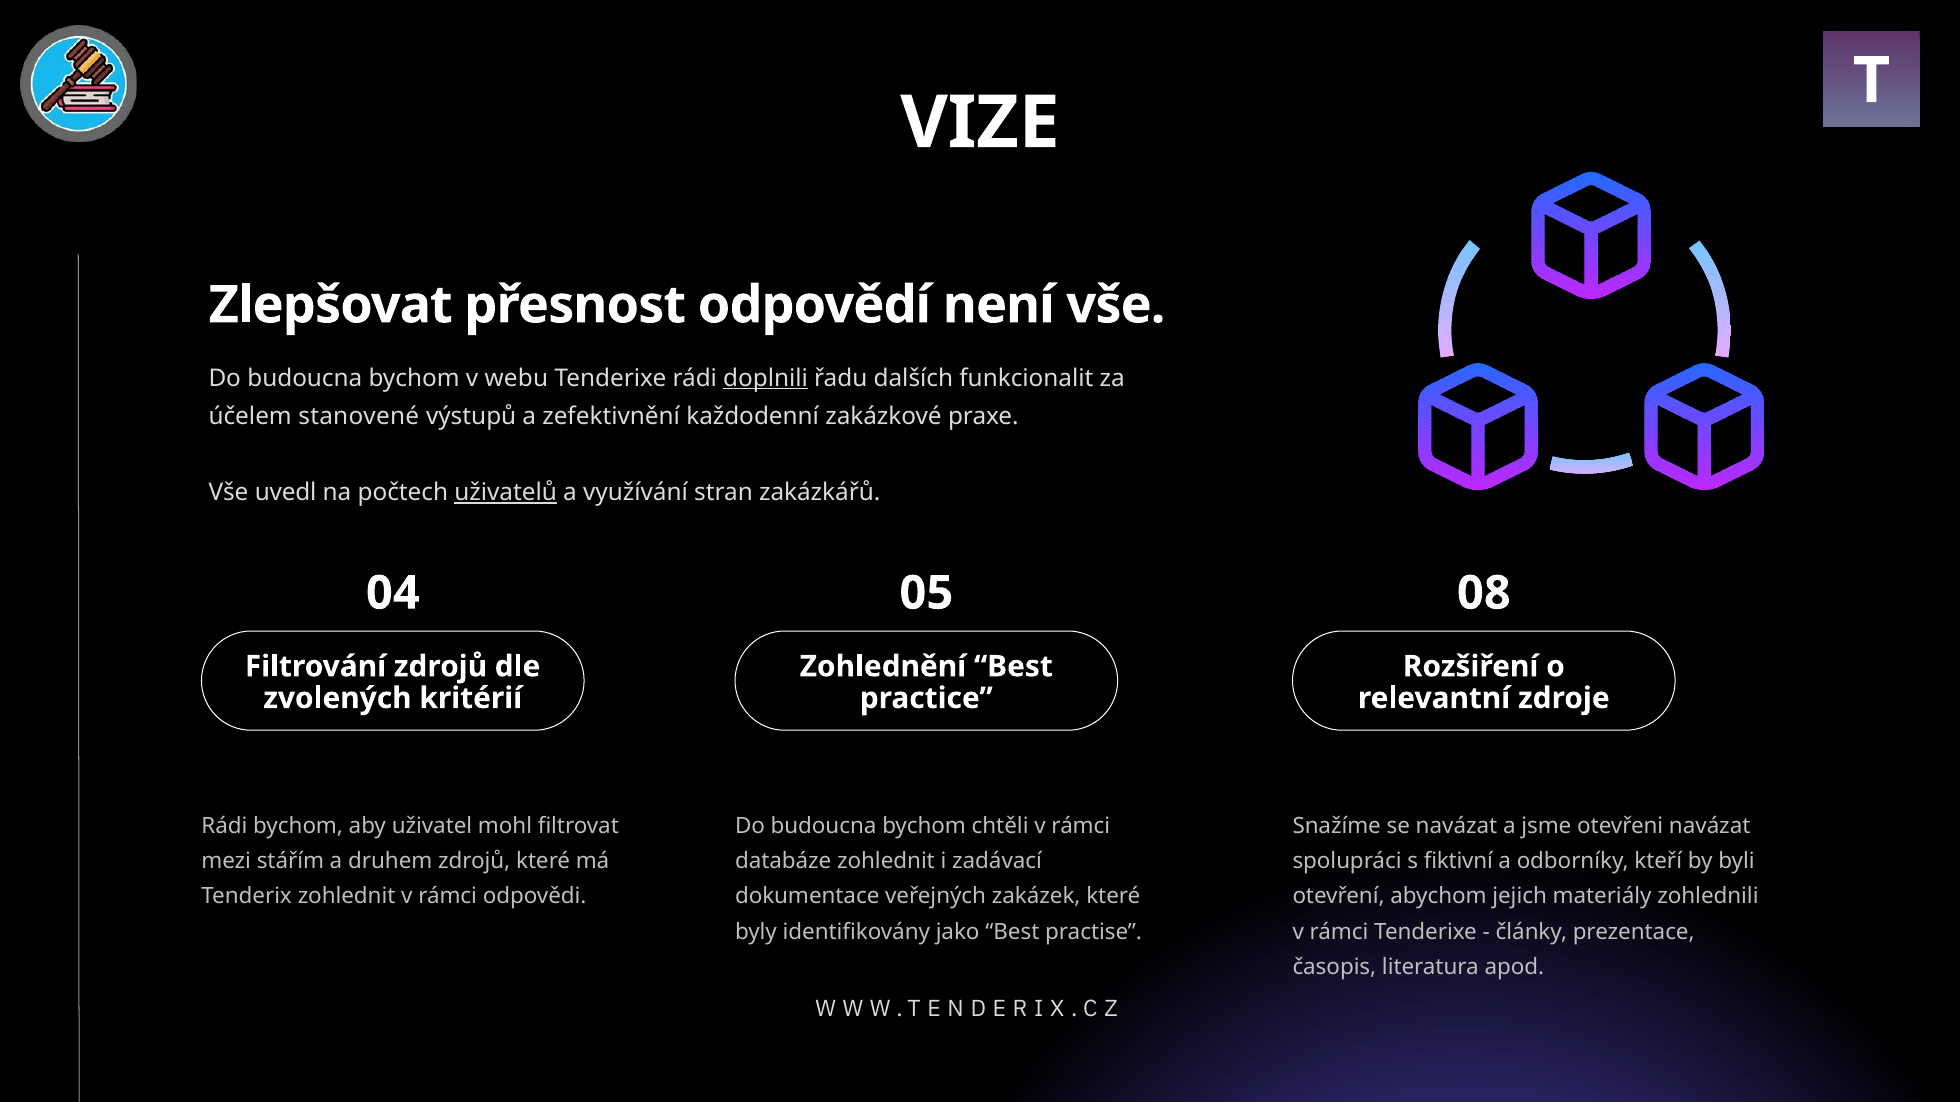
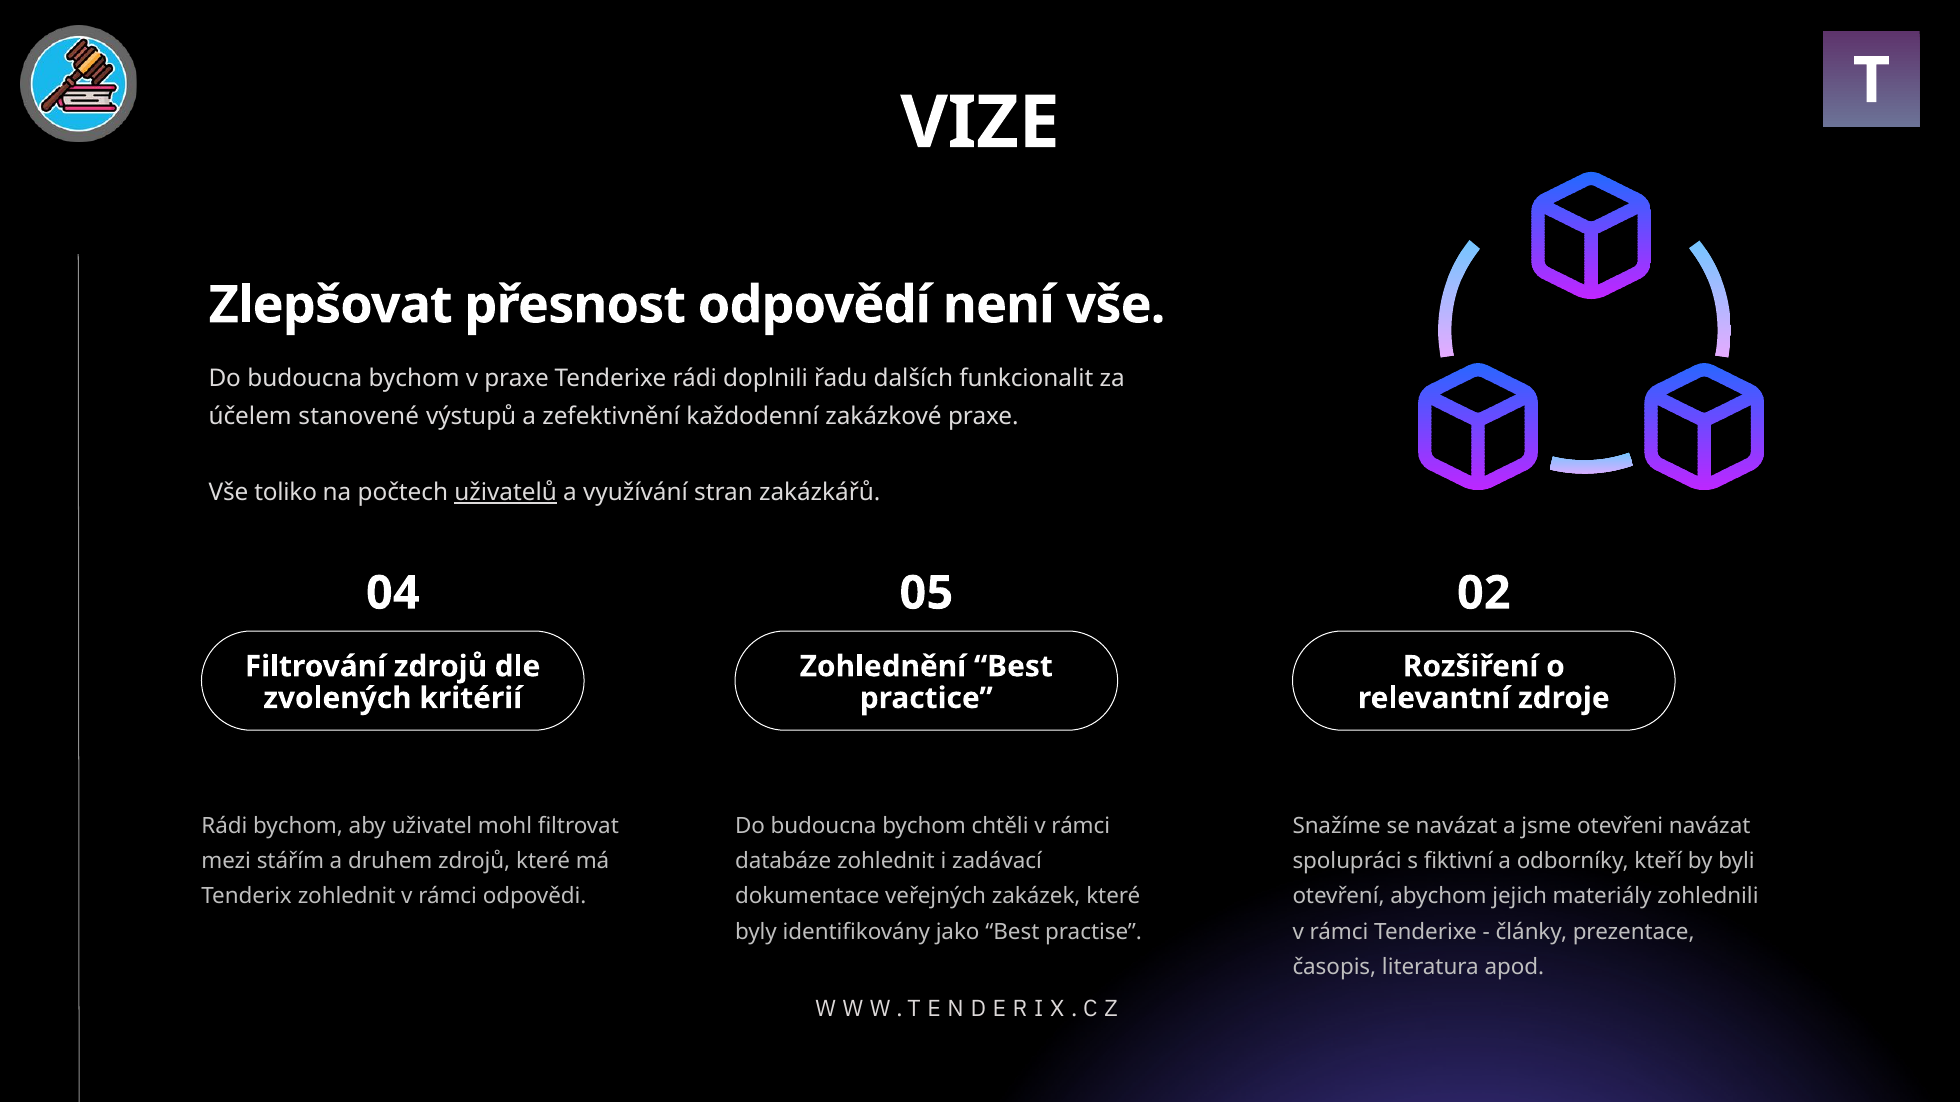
v webu: webu -> praxe
doplnili underline: present -> none
uvedl: uvedl -> toliko
08: 08 -> 02
